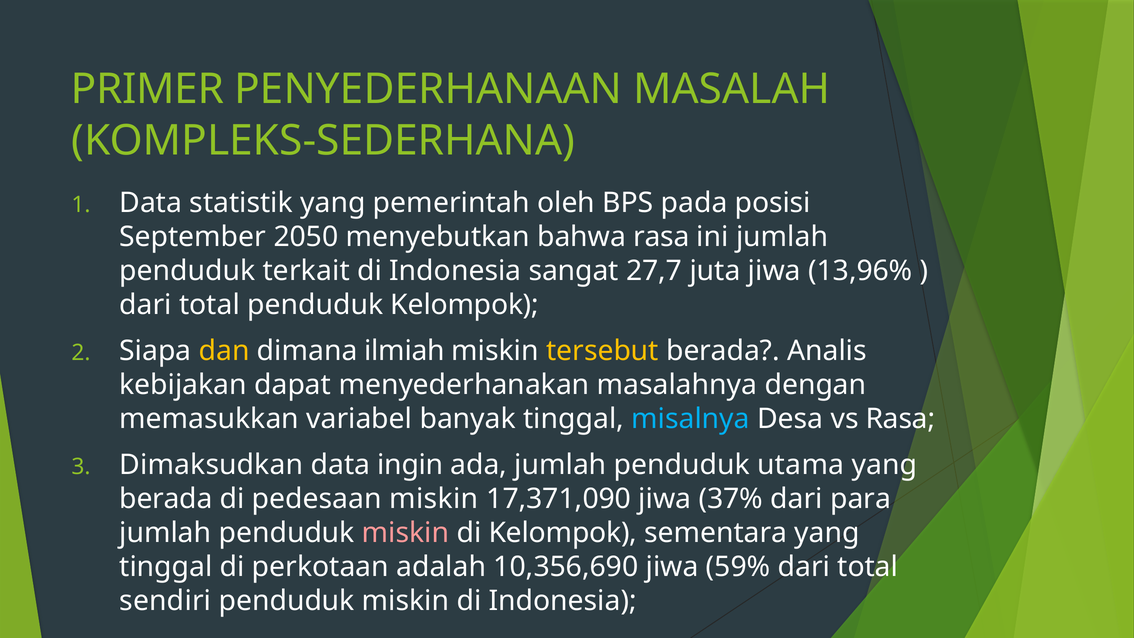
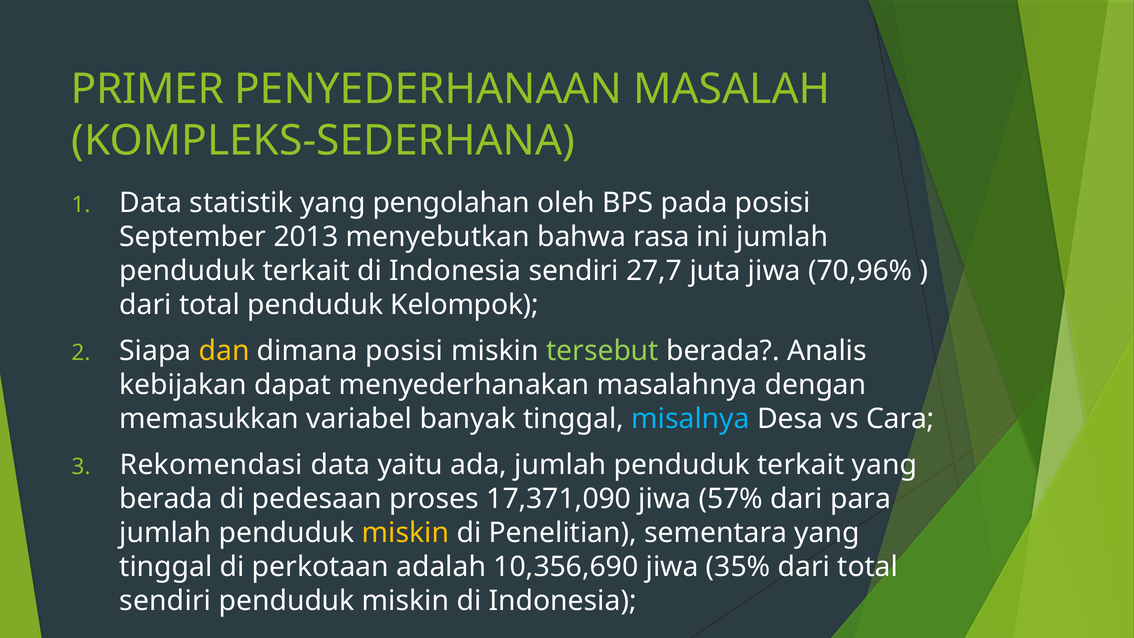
pemerintah: pemerintah -> pengolahan
2050: 2050 -> 2013
Indonesia sangat: sangat -> sendiri
13,96%: 13,96% -> 70,96%
dimana ilmiah: ilmiah -> posisi
tersebut colour: yellow -> light green
vs Rasa: Rasa -> Cara
Dimaksudkan: Dimaksudkan -> Rekomendasi
ingin: ingin -> yaitu
ada jumlah penduduk utama: utama -> terkait
pedesaan miskin: miskin -> proses
37%: 37% -> 57%
miskin at (406, 533) colour: pink -> yellow
di Kelompok: Kelompok -> Penelitian
59%: 59% -> 35%
